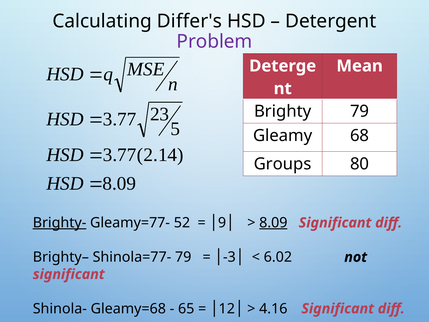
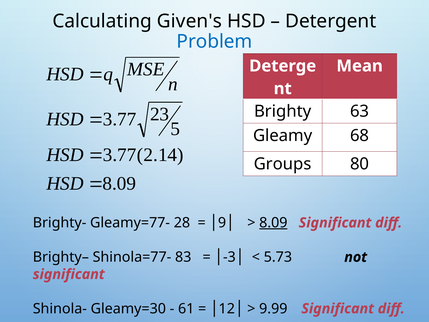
Differ's: Differ's -> Given's
Problem colour: purple -> blue
Brighty 79: 79 -> 63
Brighty- underline: present -> none
52: 52 -> 28
Shinola=77- 79: 79 -> 83
6.02: 6.02 -> 5.73
Gleamy=68: Gleamy=68 -> Gleamy=30
65: 65 -> 61
4.16: 4.16 -> 9.99
